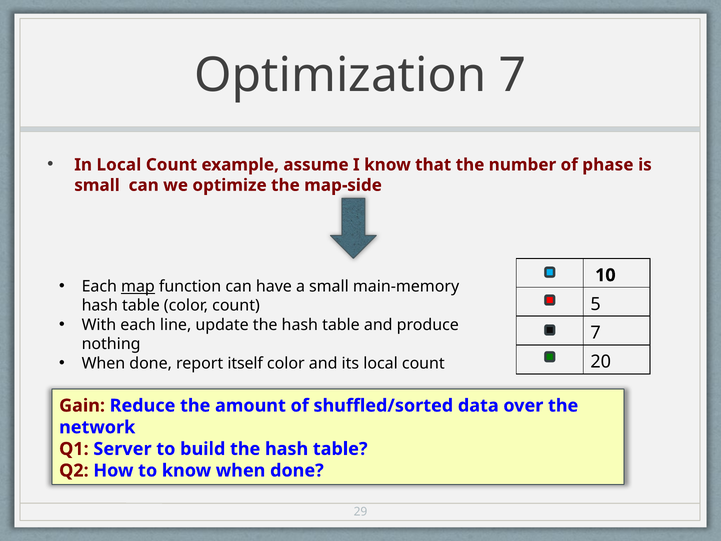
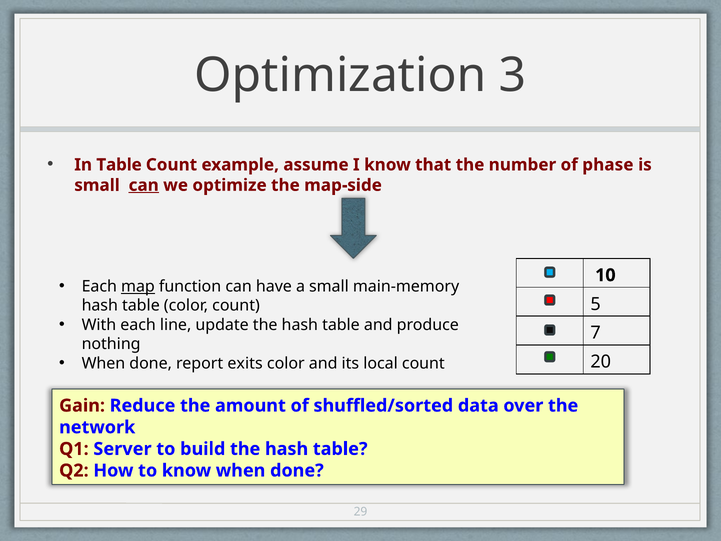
Optimization 7: 7 -> 3
In Local: Local -> Table
can at (144, 185) underline: none -> present
itself: itself -> exits
